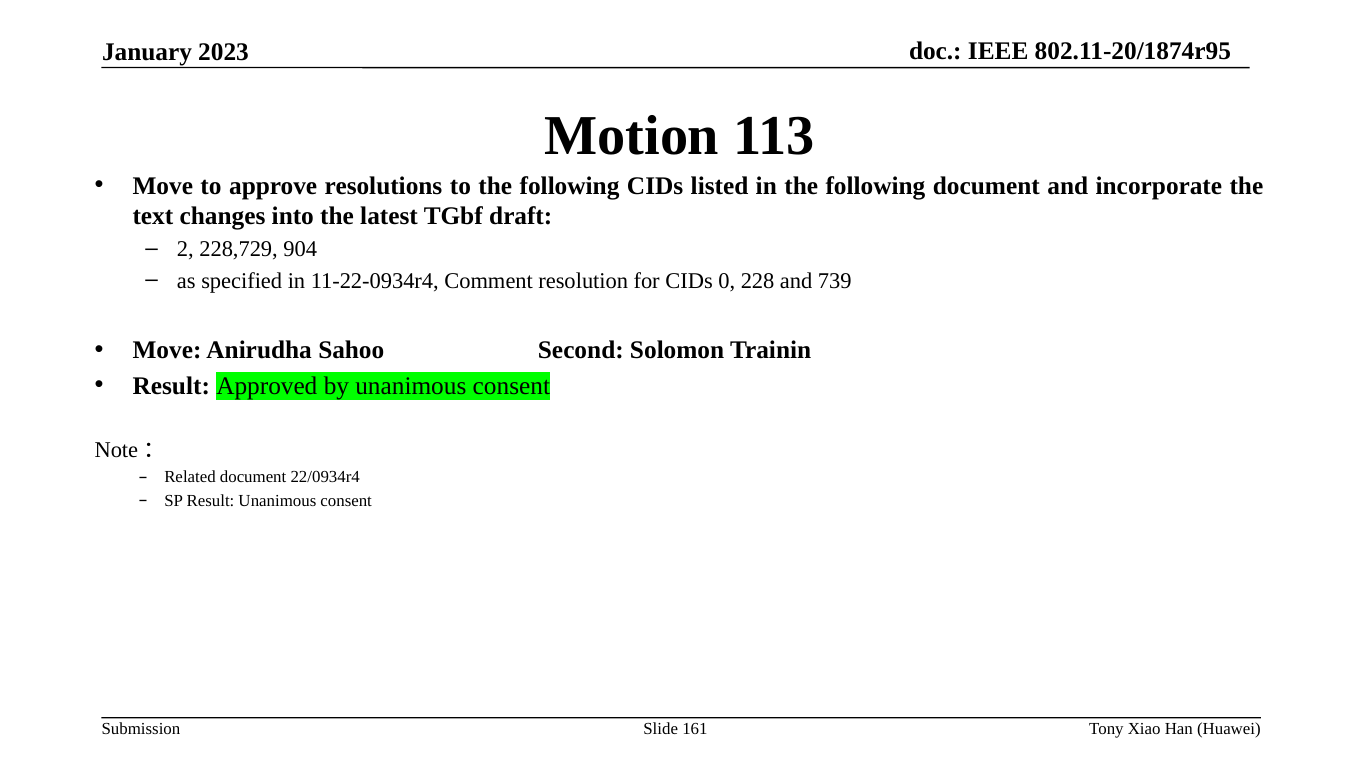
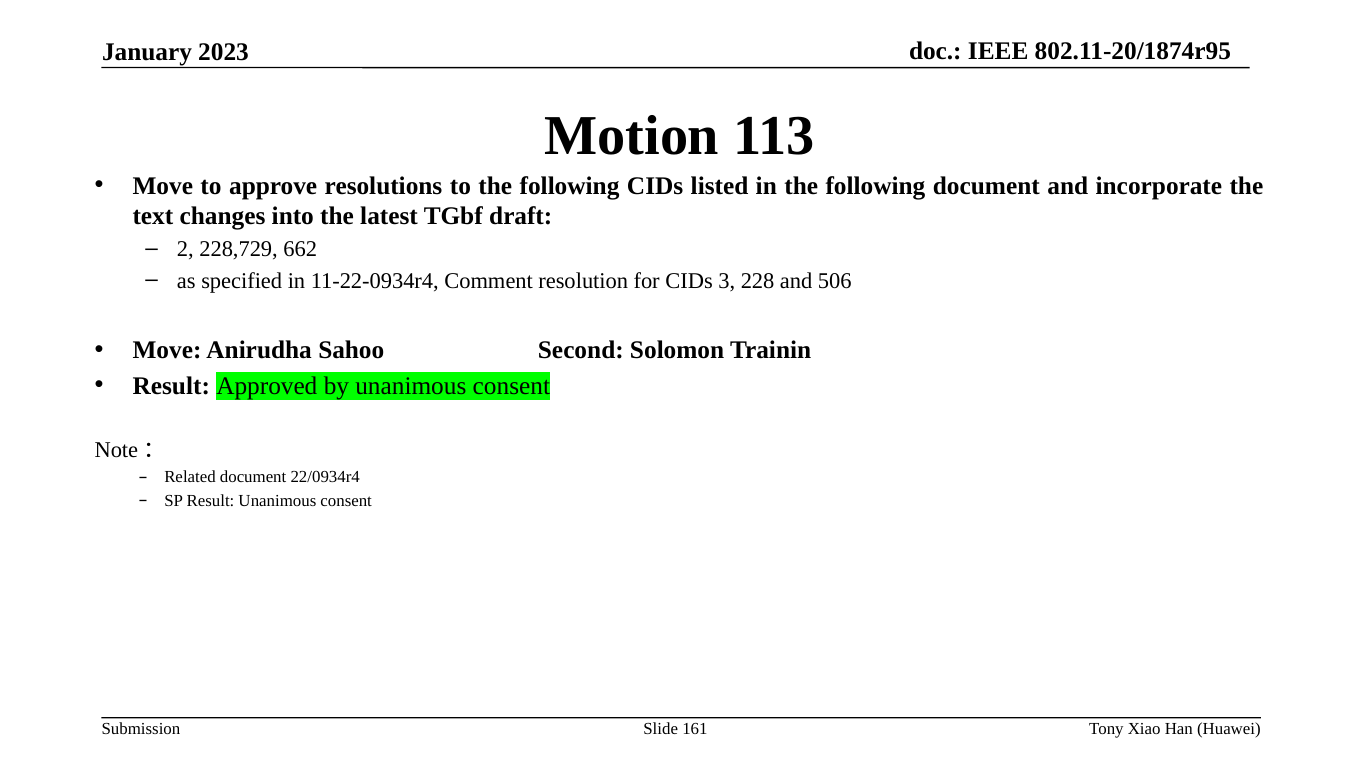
904: 904 -> 662
0: 0 -> 3
739: 739 -> 506
